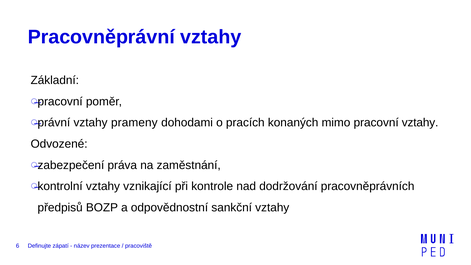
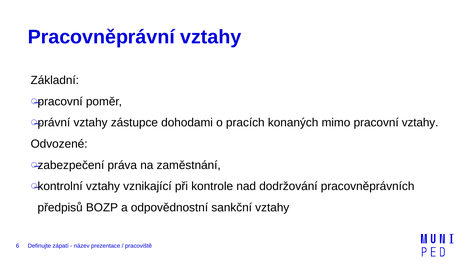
prameny: prameny -> zástupce
